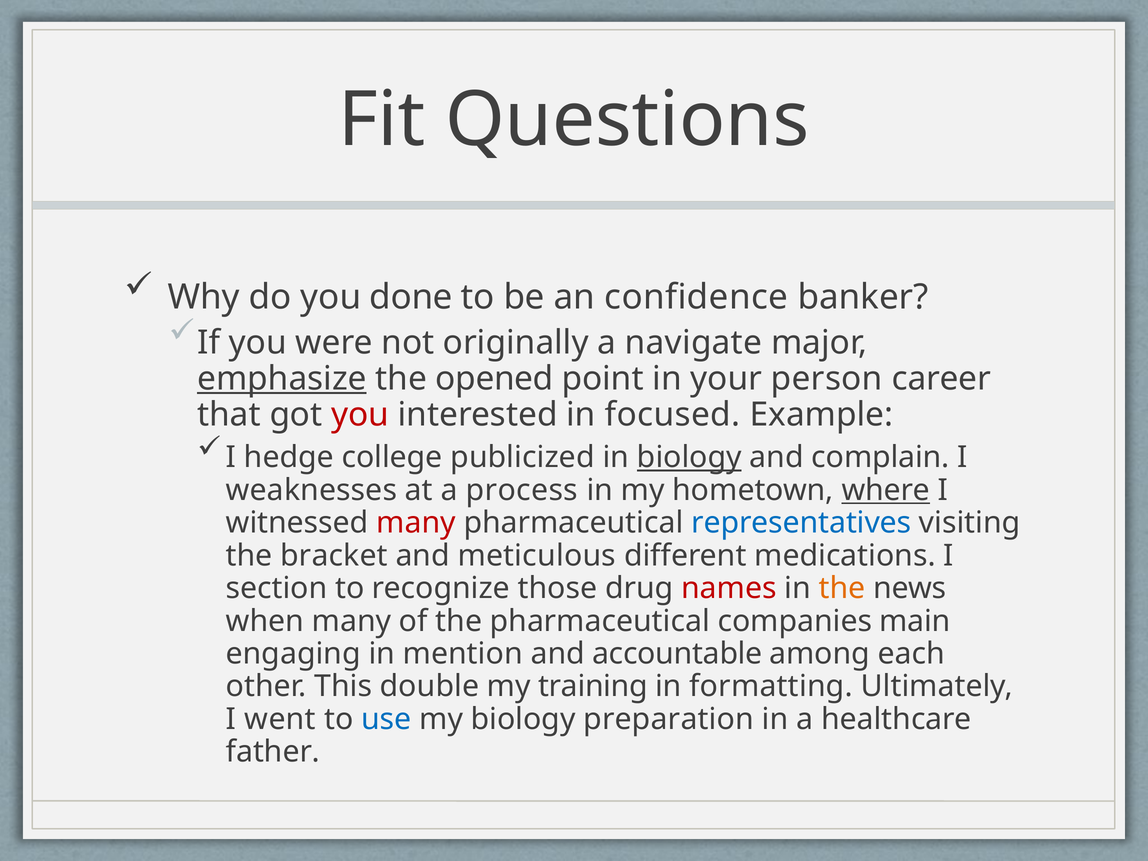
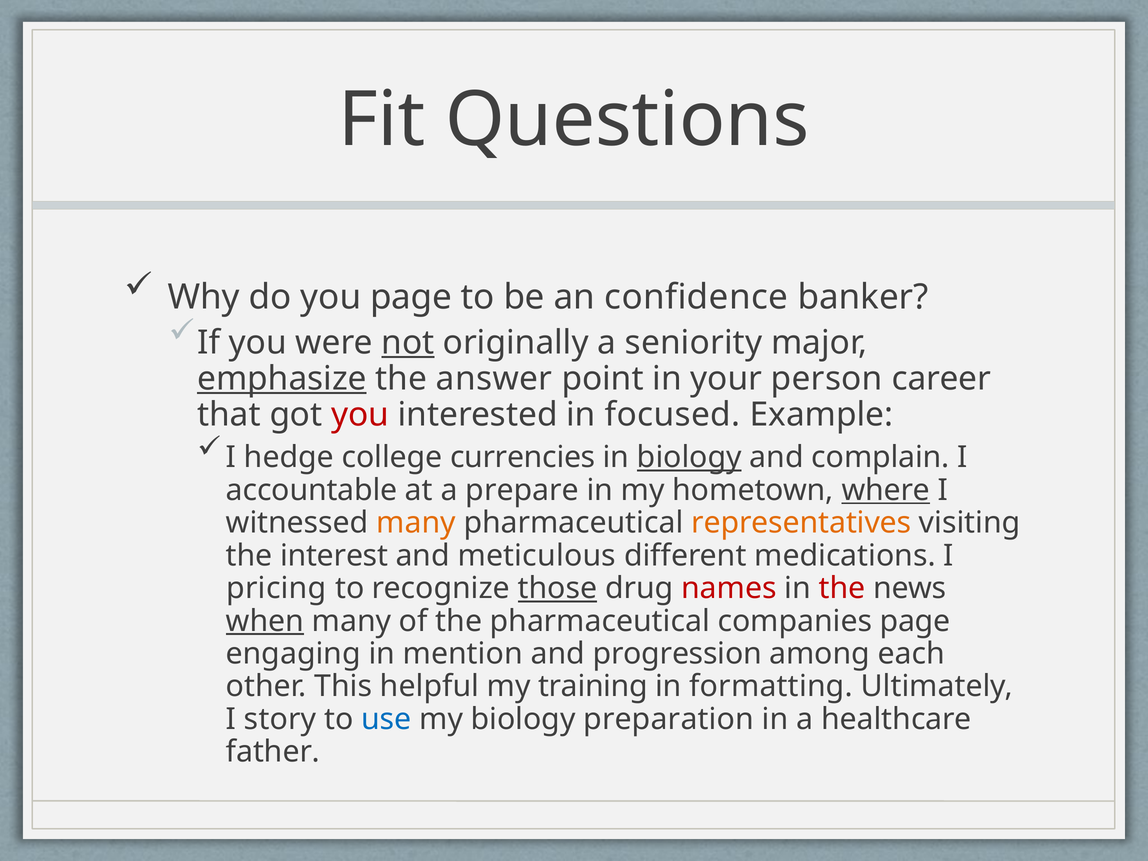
you done: done -> page
not underline: none -> present
navigate: navigate -> seniority
opened: opened -> answer
publicized: publicized -> currencies
weaknesses: weaknesses -> accountable
process: process -> prepare
many at (416, 523) colour: red -> orange
representatives colour: blue -> orange
bracket: bracket -> interest
section: section -> pricing
those underline: none -> present
the at (842, 588) colour: orange -> red
when underline: none -> present
companies main: main -> page
accountable: accountable -> progression
double: double -> helpful
went: went -> story
